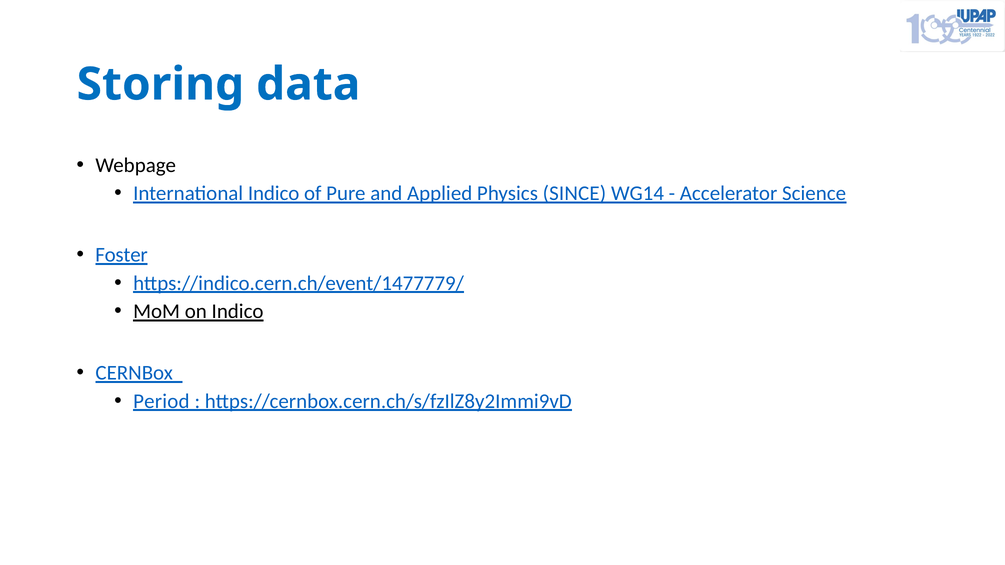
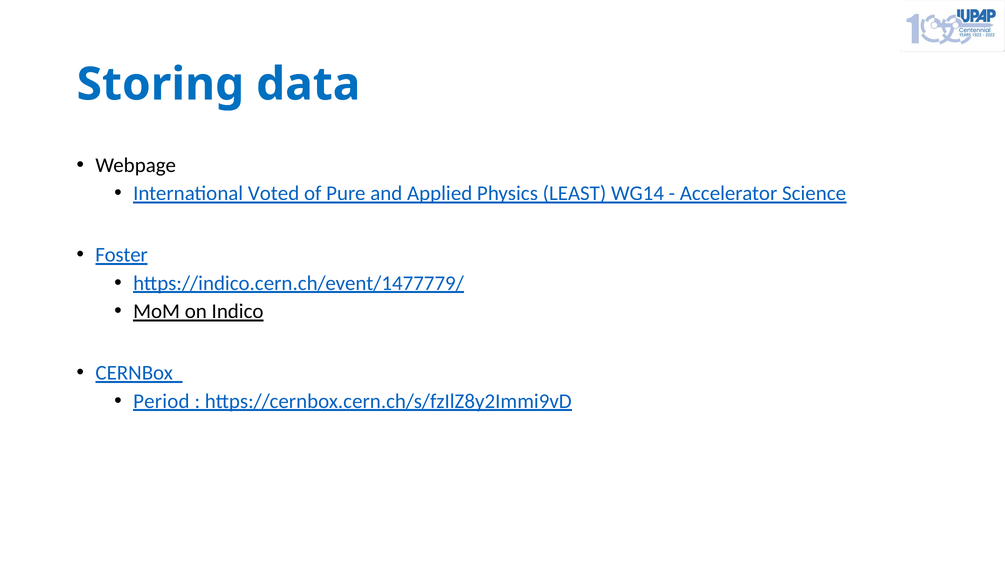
International Indico: Indico -> Voted
SINCE: SINCE -> LEAST
